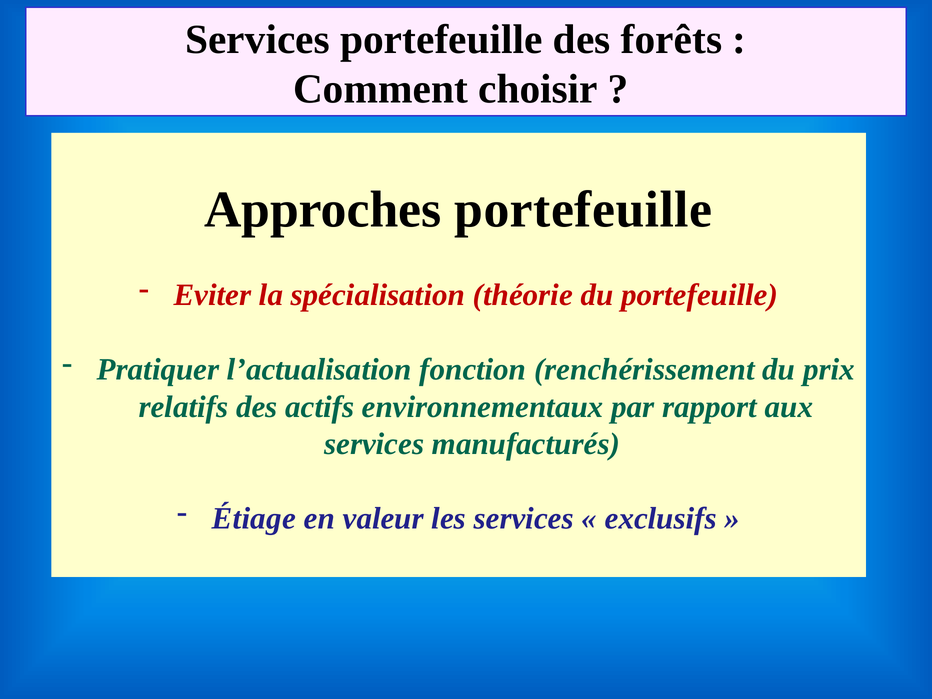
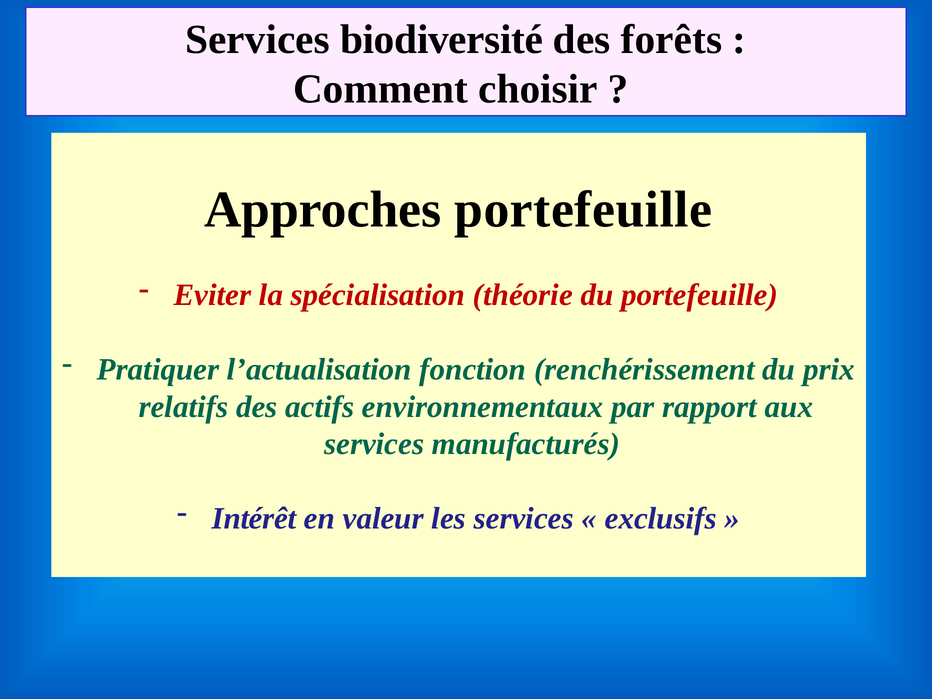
Services portefeuille: portefeuille -> biodiversité
Étiage: Étiage -> Intérêt
